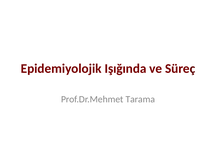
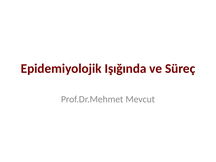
Tarama: Tarama -> Mevcut
